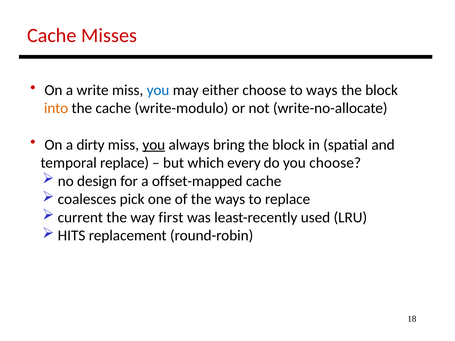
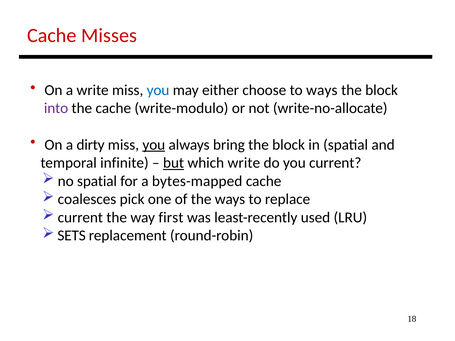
into colour: orange -> purple
temporal replace: replace -> infinite
but underline: none -> present
which every: every -> write
you choose: choose -> current
no design: design -> spatial
offset-mapped: offset-mapped -> bytes-mapped
HITS: HITS -> SETS
